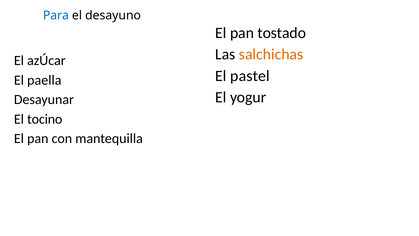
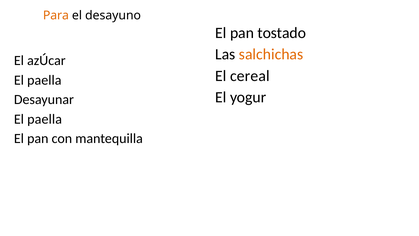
Para colour: blue -> orange
pastel: pastel -> cereal
tocino at (45, 119): tocino -> paella
